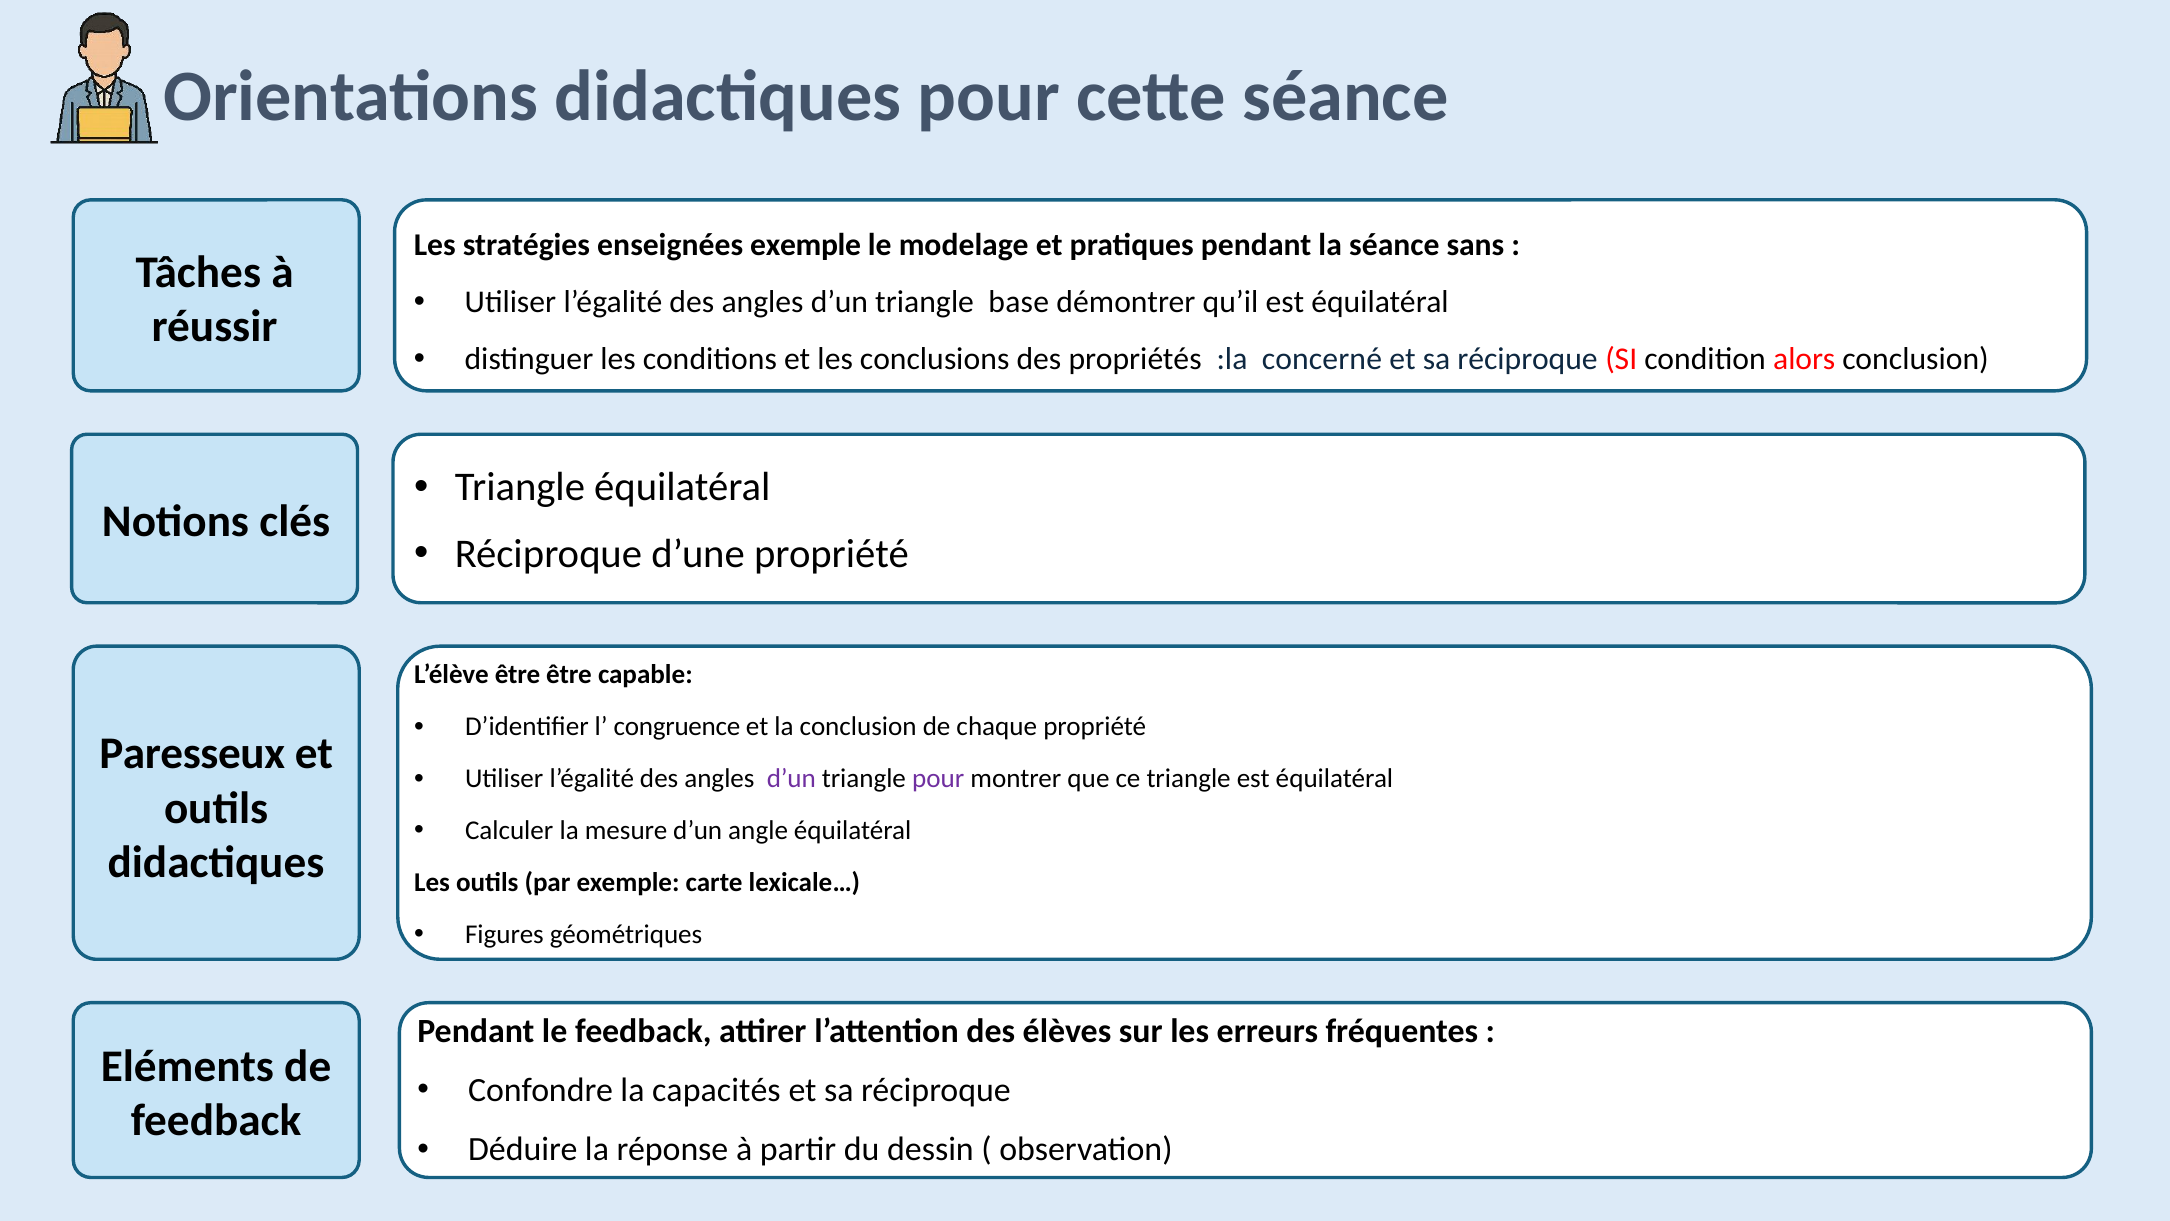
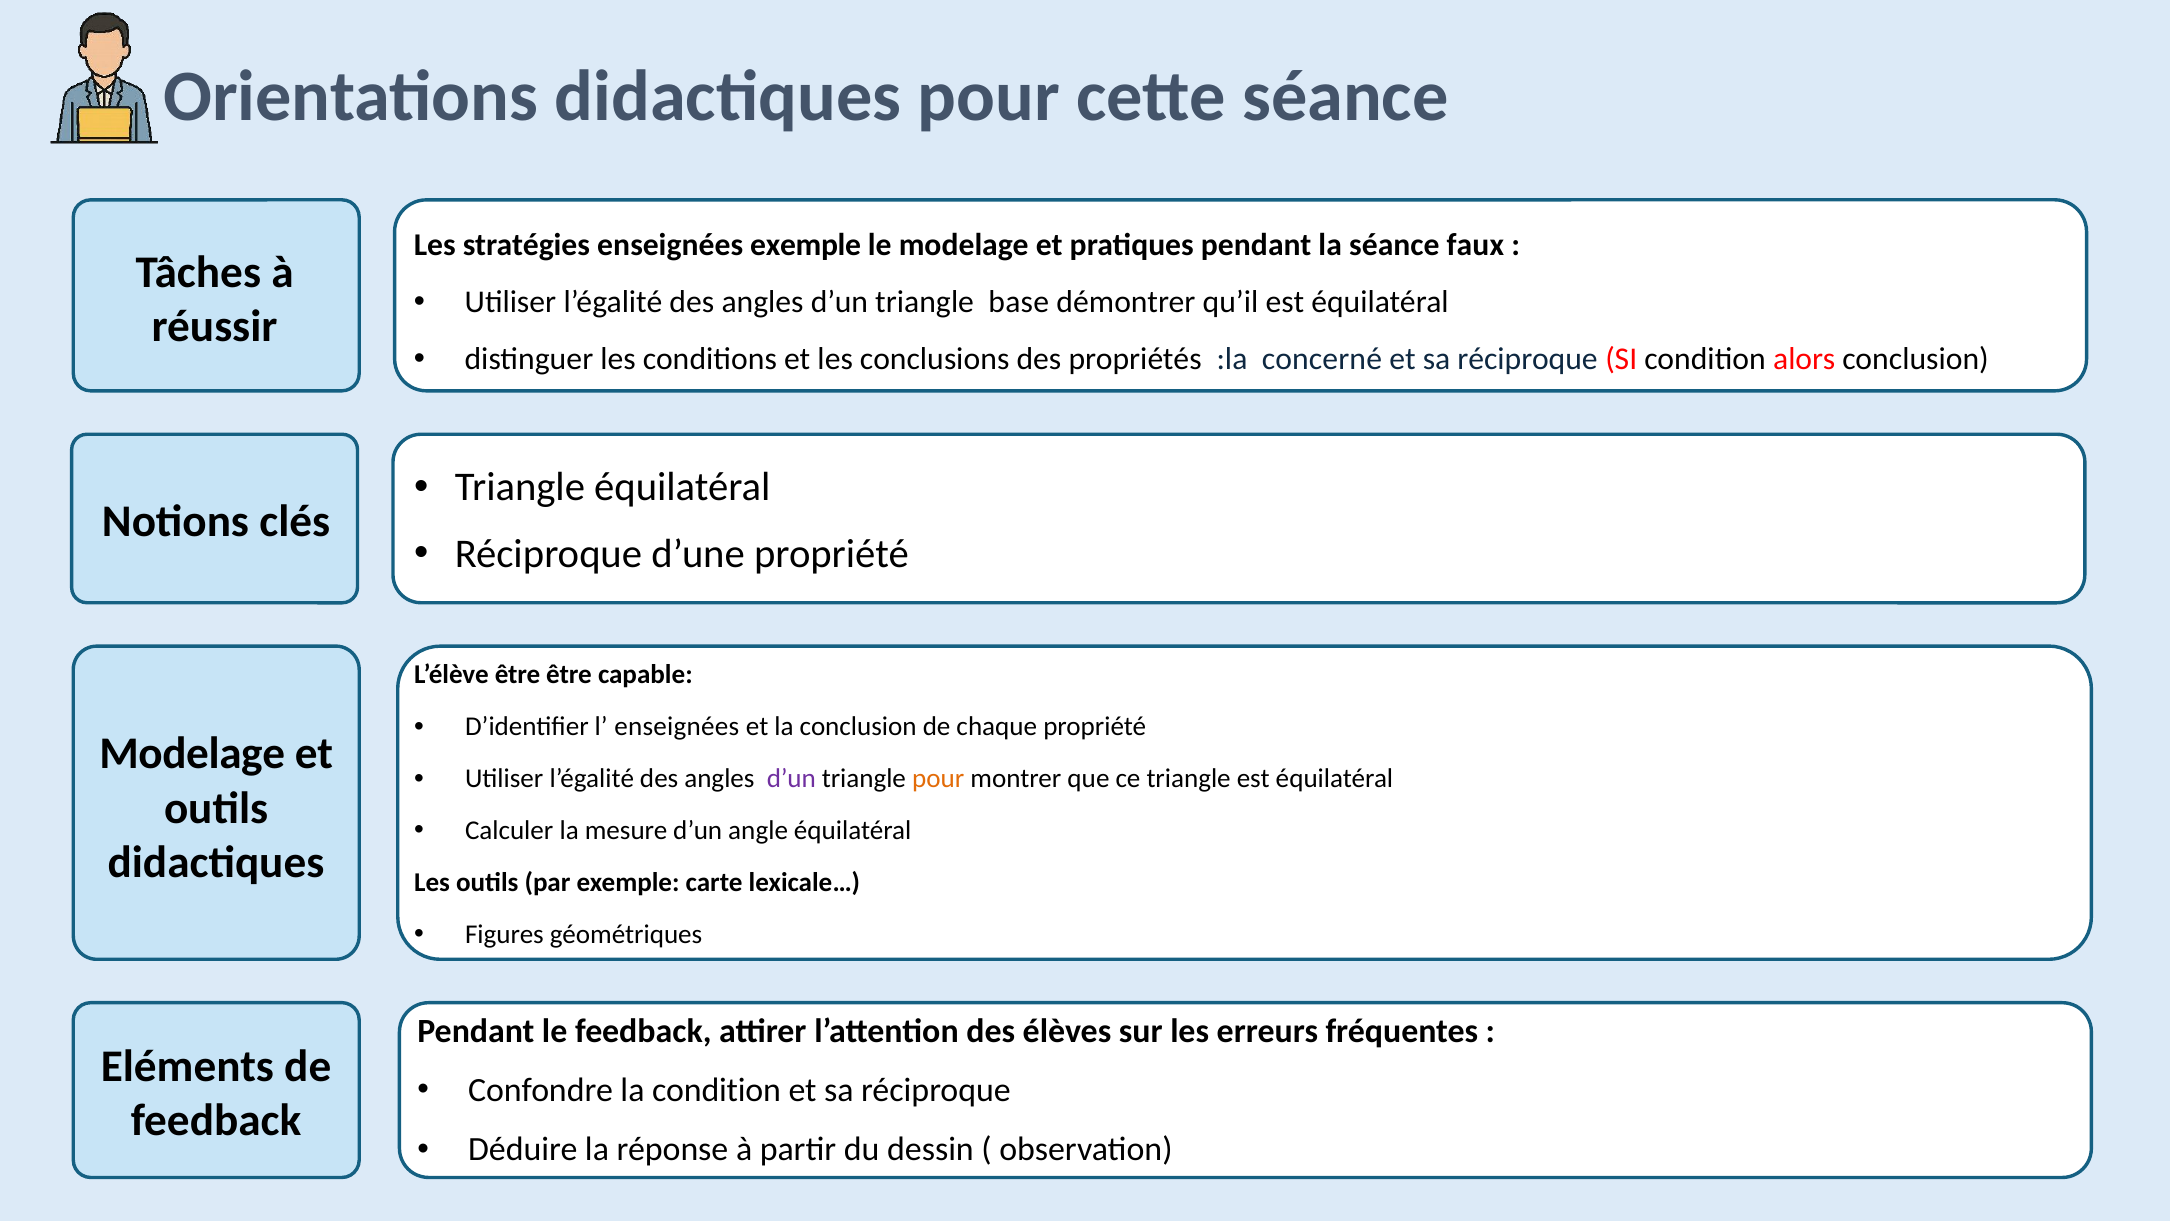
sans: sans -> faux
l congruence: congruence -> enseignées
Paresseux at (192, 754): Paresseux -> Modelage
pour at (938, 779) colour: purple -> orange
la capacités: capacités -> condition
